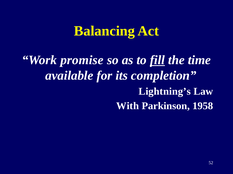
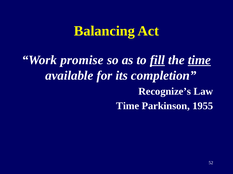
time at (199, 60) underline: none -> present
Lightning’s: Lightning’s -> Recognize’s
With at (128, 106): With -> Time
1958: 1958 -> 1955
